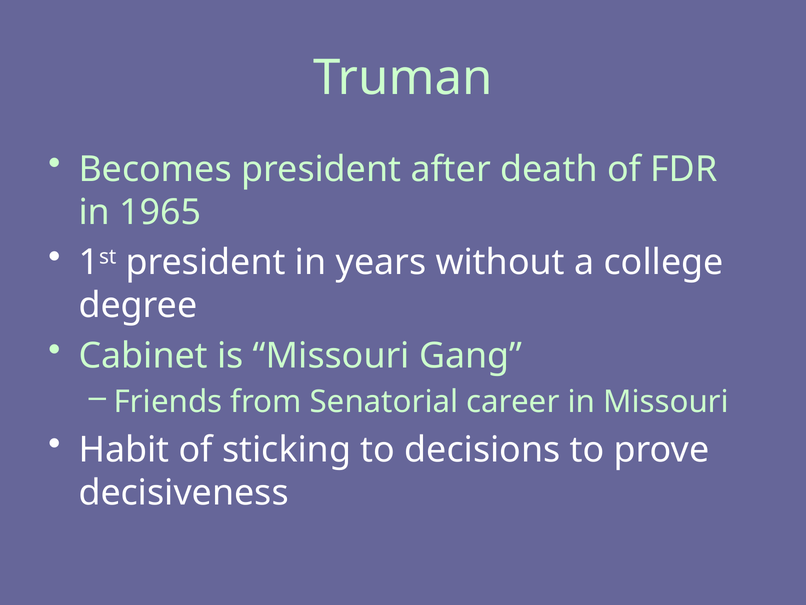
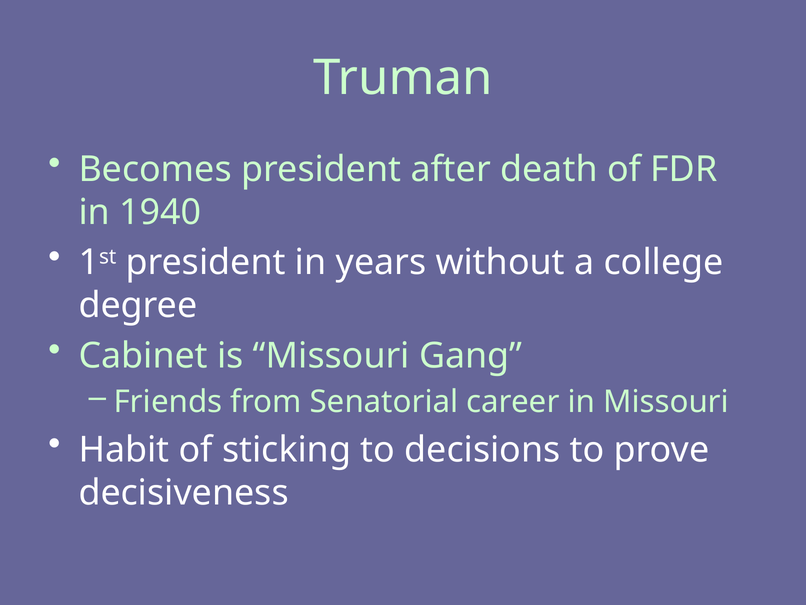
1965: 1965 -> 1940
